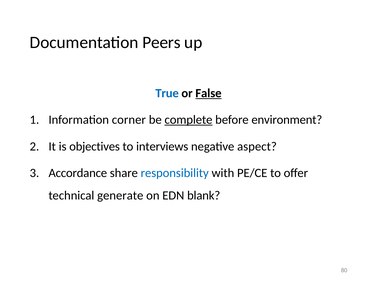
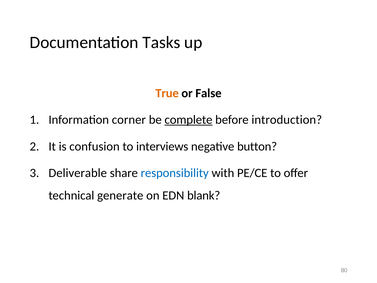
Peers: Peers -> Tasks
True colour: blue -> orange
False underline: present -> none
environment: environment -> introduction
objectives: objectives -> confusion
aspect: aspect -> button
Accordance: Accordance -> Deliverable
